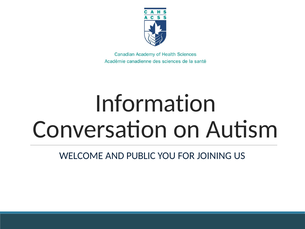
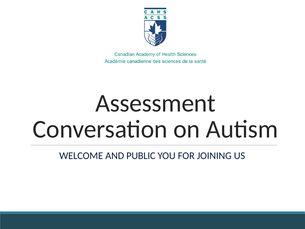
Information: Information -> Assessment
